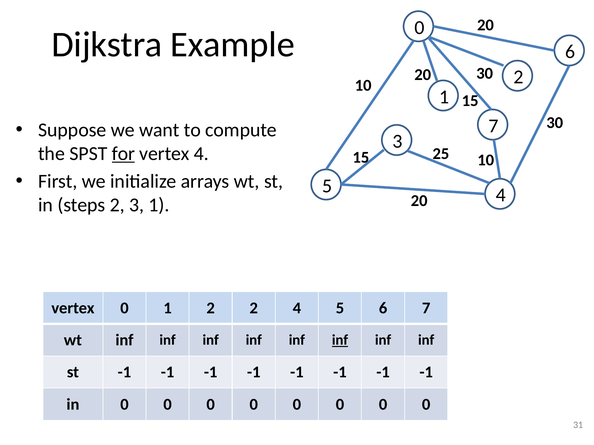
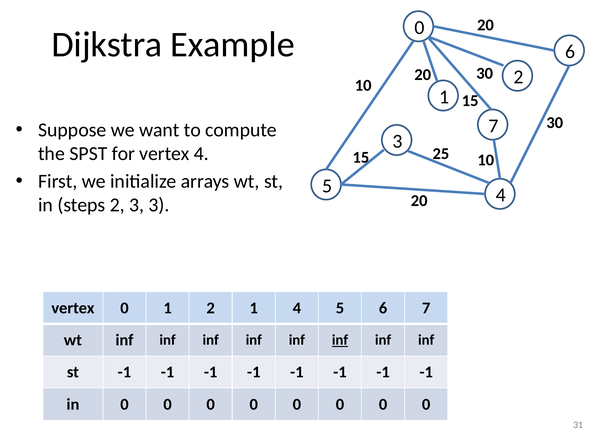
for underline: present -> none
3 1: 1 -> 3
2 2: 2 -> 1
